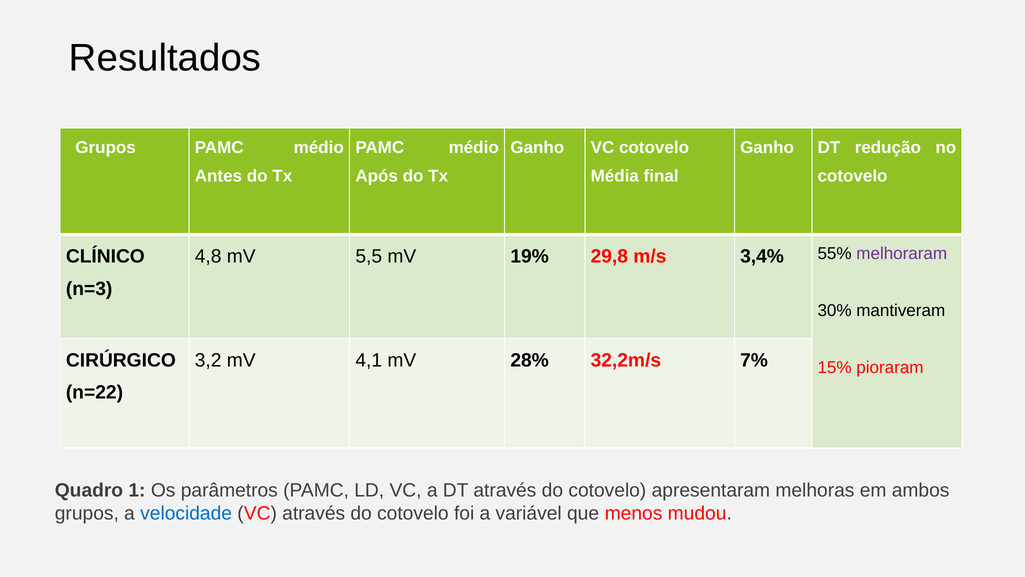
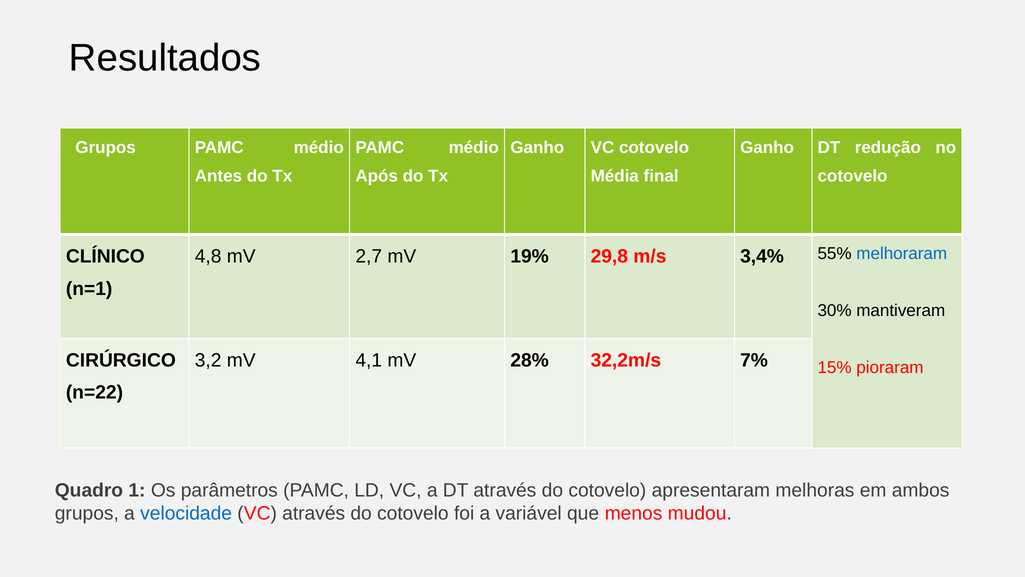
5,5: 5,5 -> 2,7
melhoraram colour: purple -> blue
n=3: n=3 -> n=1
